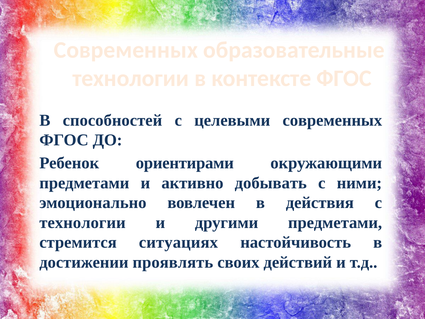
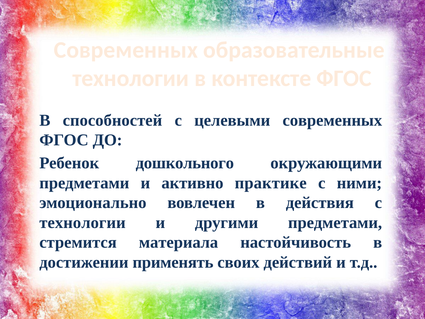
ориентирами: ориентирами -> дошкольного
добывать: добывать -> практике
ситуациях: ситуациях -> материала
проявлять: проявлять -> применять
